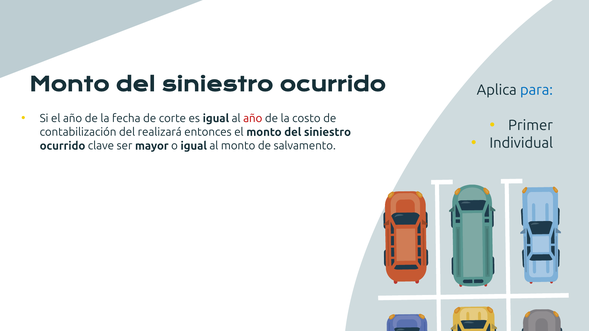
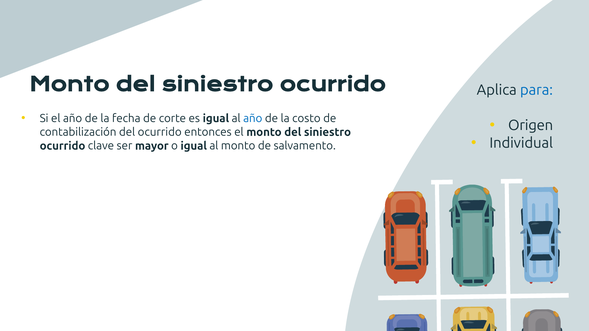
año at (253, 118) colour: red -> blue
Primer: Primer -> Origen
del realizará: realizará -> ocurrido
